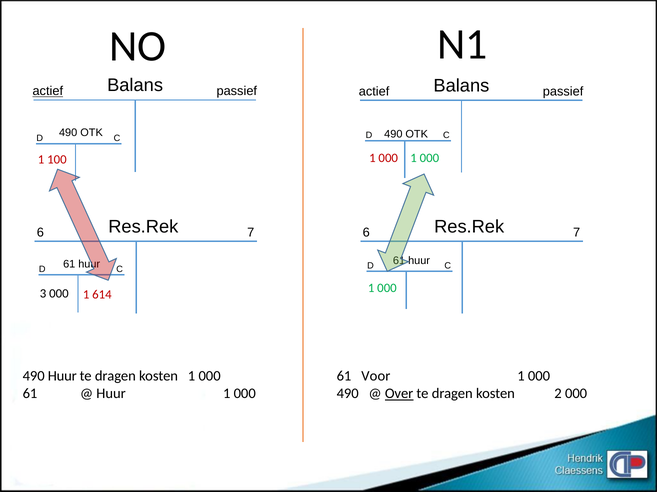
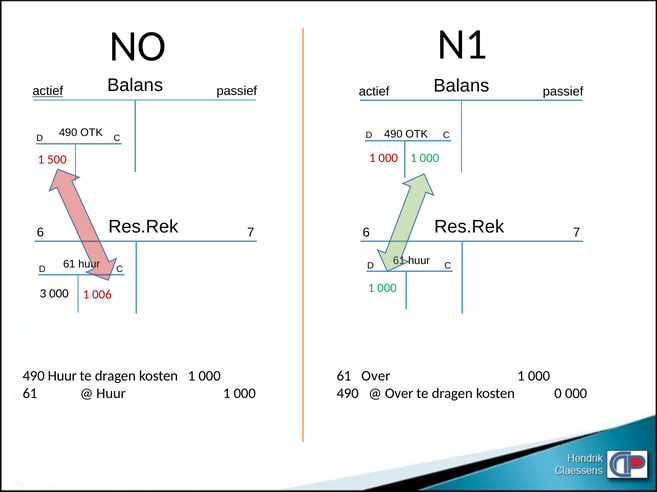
100: 100 -> 500
614: 614 -> 006
61 Voor: Voor -> Over
Over at (399, 394) underline: present -> none
2: 2 -> 0
